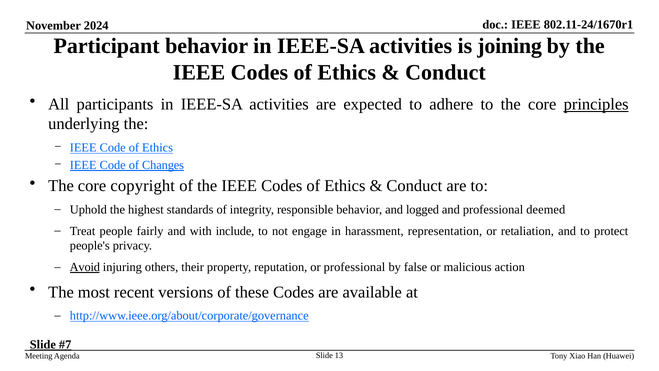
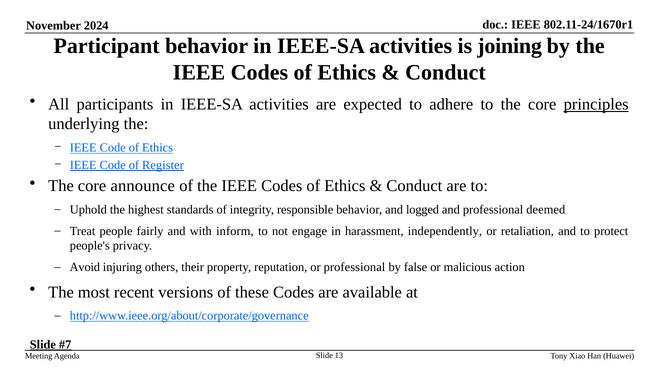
Changes: Changes -> Register
copyright: copyright -> announce
include: include -> inform
representation: representation -> independently
Avoid underline: present -> none
